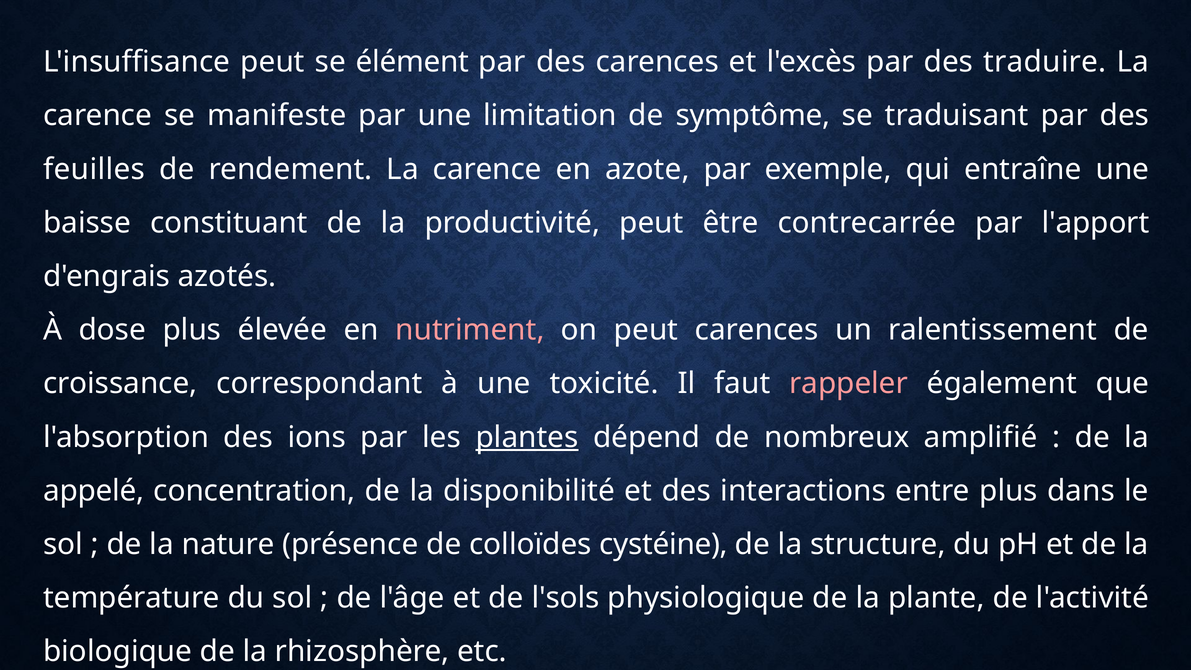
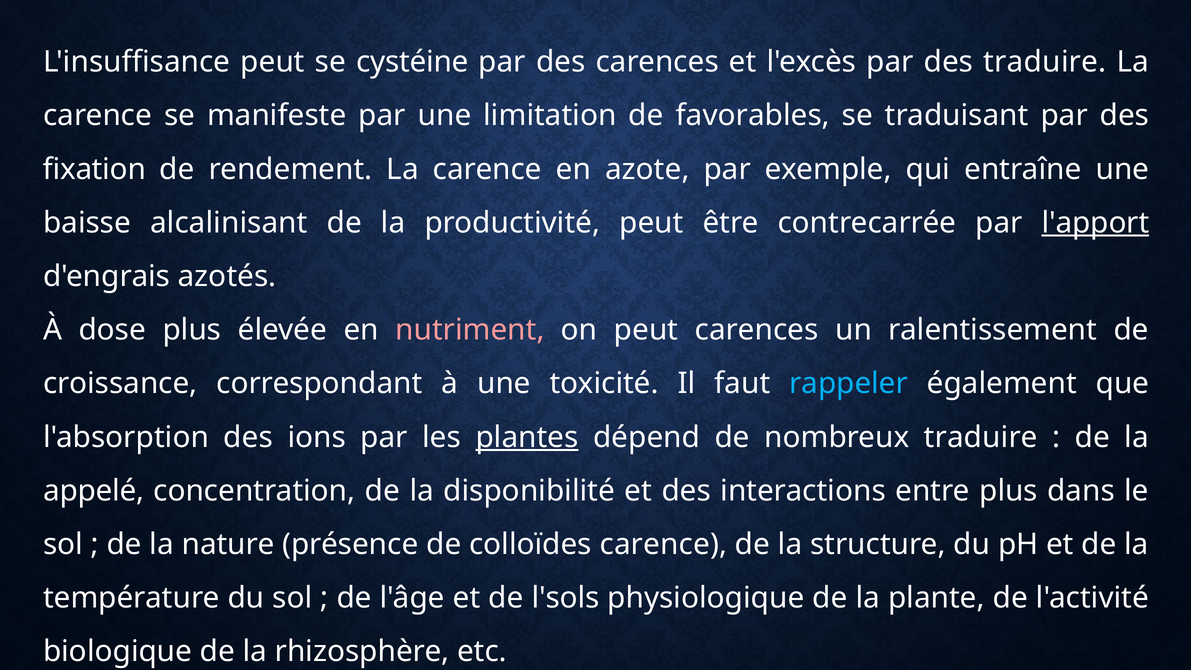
élément: élément -> cystéine
symptôme: symptôme -> favorables
feuilles: feuilles -> fixation
constituant: constituant -> alcalinisant
l'apport underline: none -> present
rappeler colour: pink -> light blue
nombreux amplifié: amplifié -> traduire
colloïdes cystéine: cystéine -> carence
